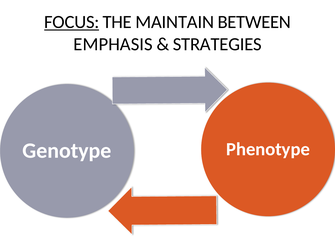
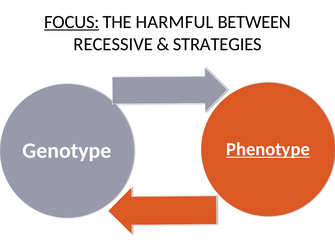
MAINTAIN: MAINTAIN -> HARMFUL
EMPHASIS: EMPHASIS -> RECESSIVE
Phenotype underline: none -> present
